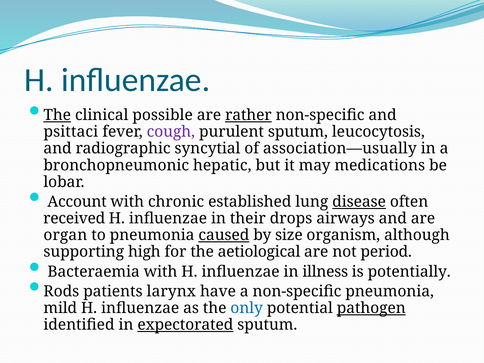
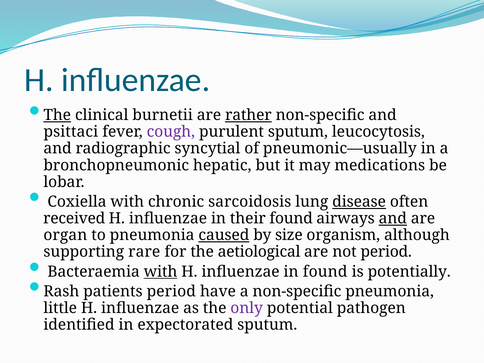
possible: possible -> burnetii
association—usually: association—usually -> pneumonic—usually
Account: Account -> Coxiella
established: established -> sarcoidosis
their drops: drops -> found
and at (393, 218) underline: none -> present
high: high -> rare
with at (161, 272) underline: none -> present
in illness: illness -> found
Rods: Rods -> Rash
patients larynx: larynx -> period
mild: mild -> little
only colour: blue -> purple
pathogen underline: present -> none
expectorated underline: present -> none
